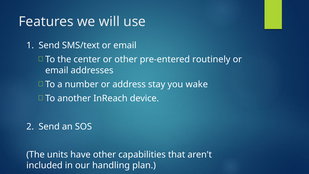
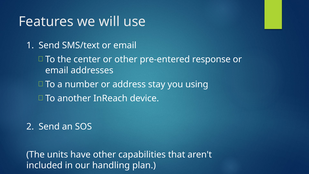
routinely: routinely -> response
wake: wake -> using
